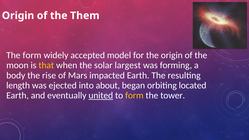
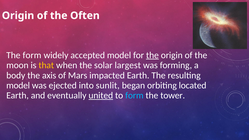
Them: Them -> Often
the at (152, 55) underline: none -> present
rise: rise -> axis
length at (18, 85): length -> model
about: about -> sunlit
form at (134, 96) colour: yellow -> light blue
